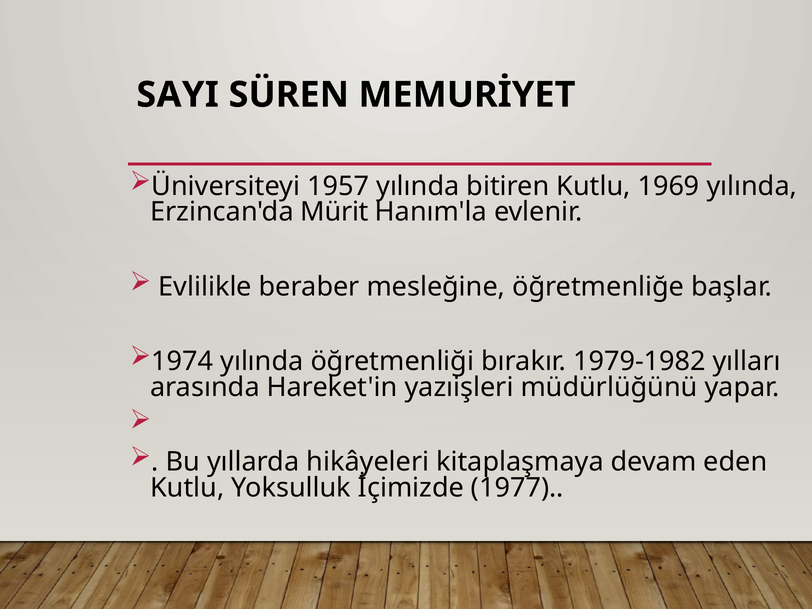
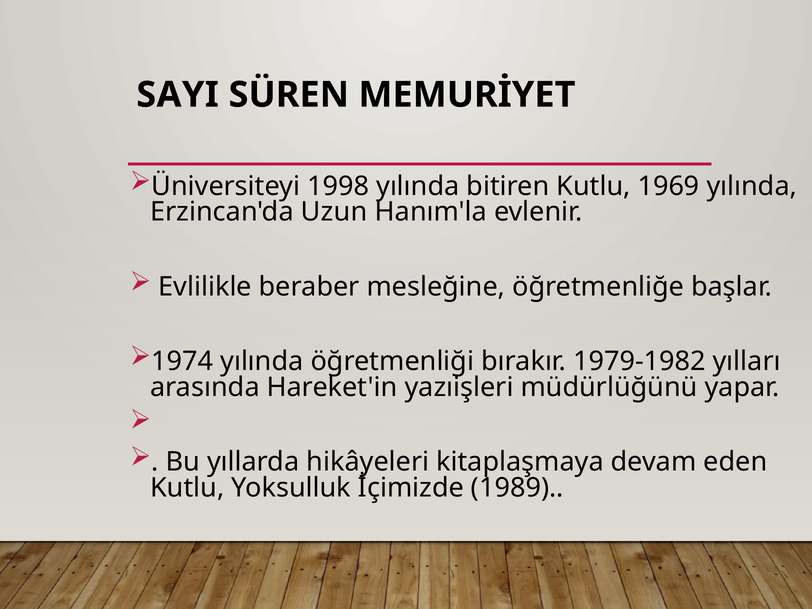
1957: 1957 -> 1998
Mürit: Mürit -> Uzun
1977: 1977 -> 1989
